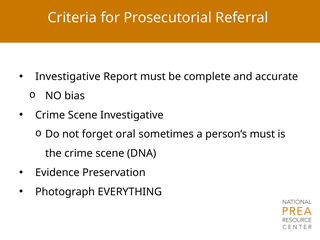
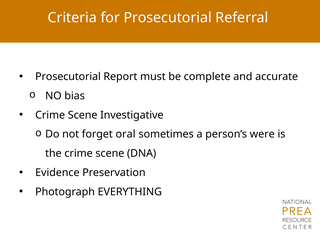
Investigative at (68, 77): Investigative -> Prosecutorial
person’s must: must -> were
